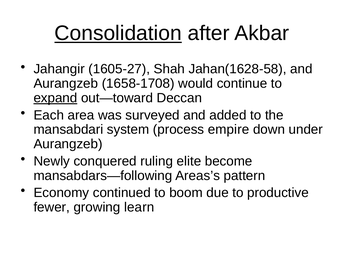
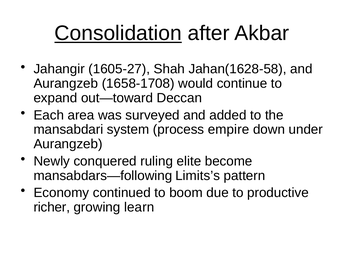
expand underline: present -> none
Areas’s: Areas’s -> Limits’s
fewer: fewer -> richer
